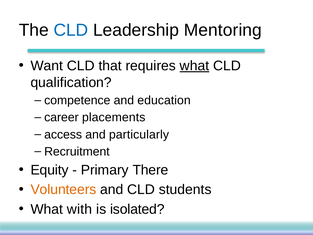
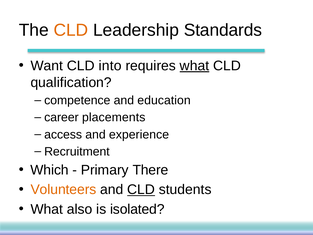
CLD at (71, 30) colour: blue -> orange
Mentoring: Mentoring -> Standards
that: that -> into
particularly: particularly -> experience
Equity: Equity -> Which
CLD at (141, 189) underline: none -> present
with: with -> also
